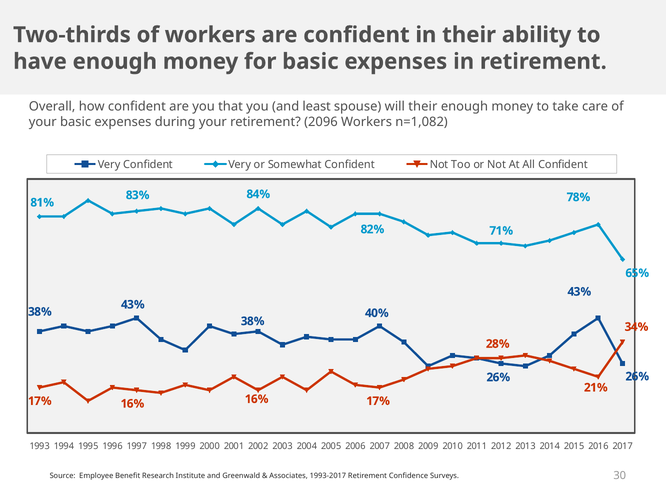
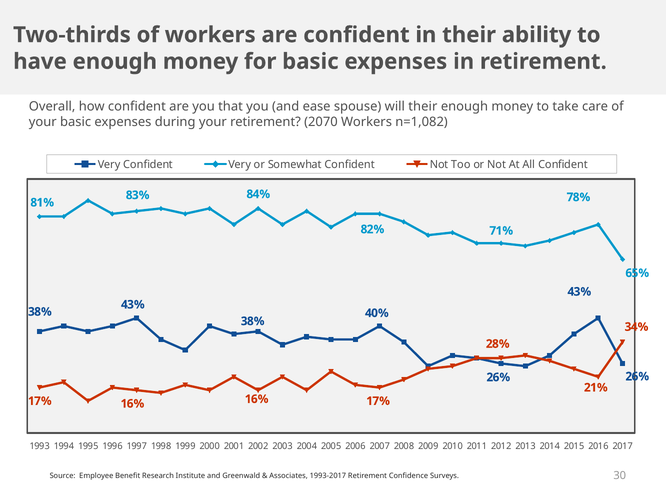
least: least -> ease
2096: 2096 -> 2070
